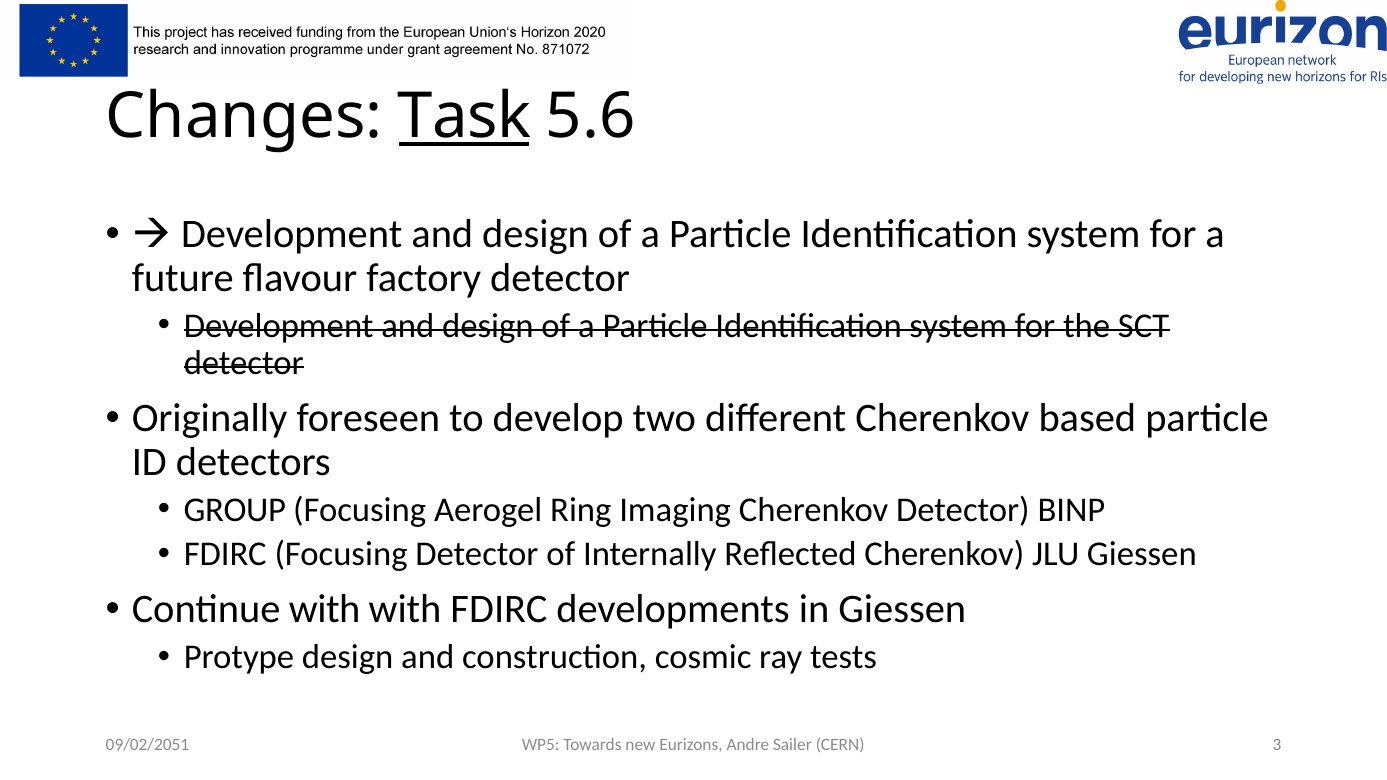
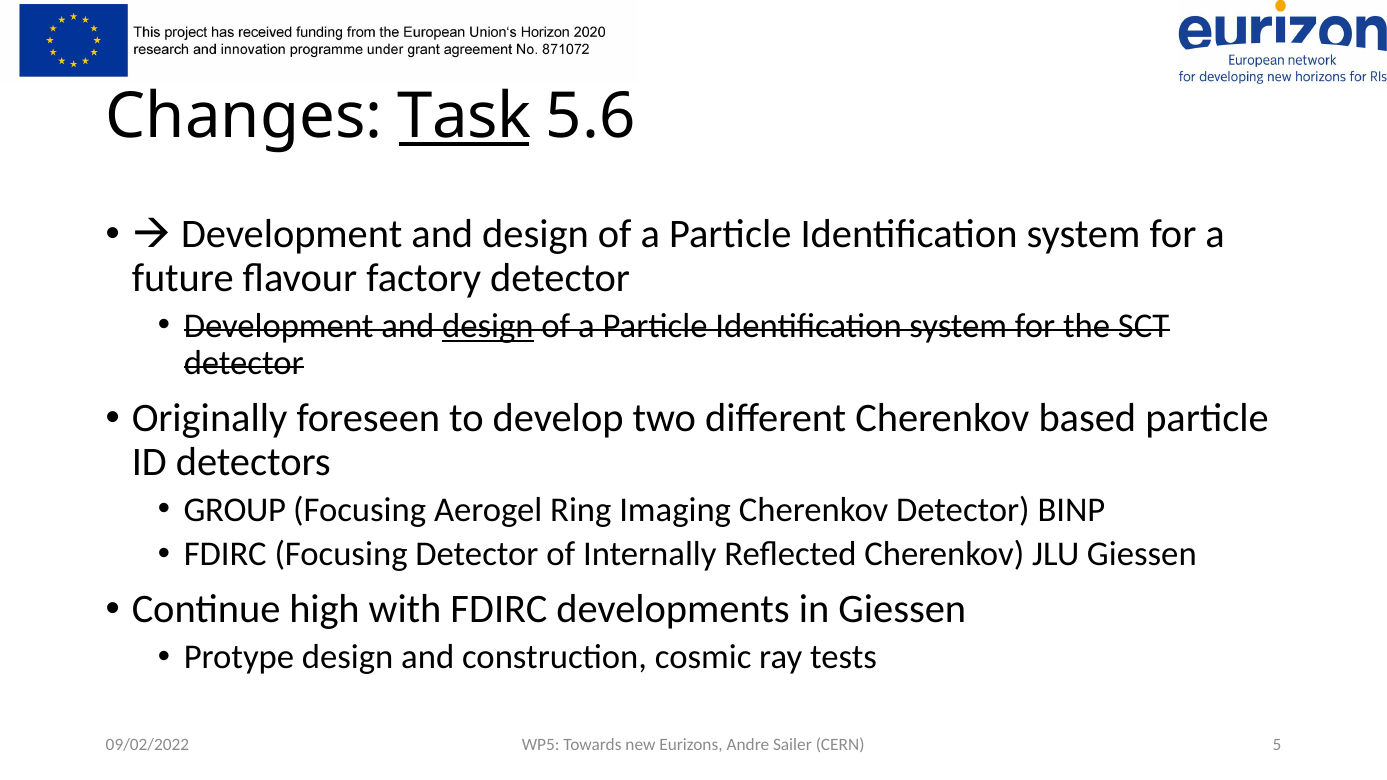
design at (488, 326) underline: none -> present
Continue with: with -> high
3: 3 -> 5
09/02/2051: 09/02/2051 -> 09/02/2022
